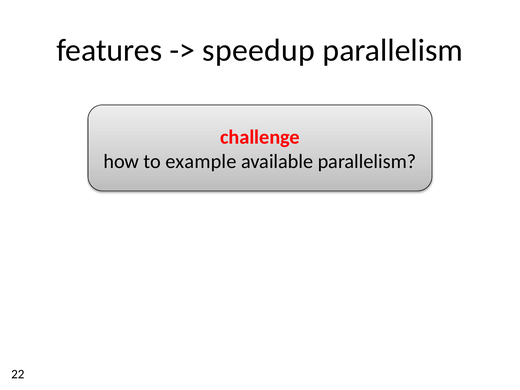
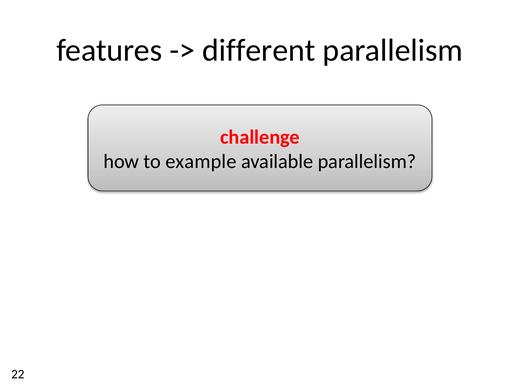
speedup: speedup -> different
